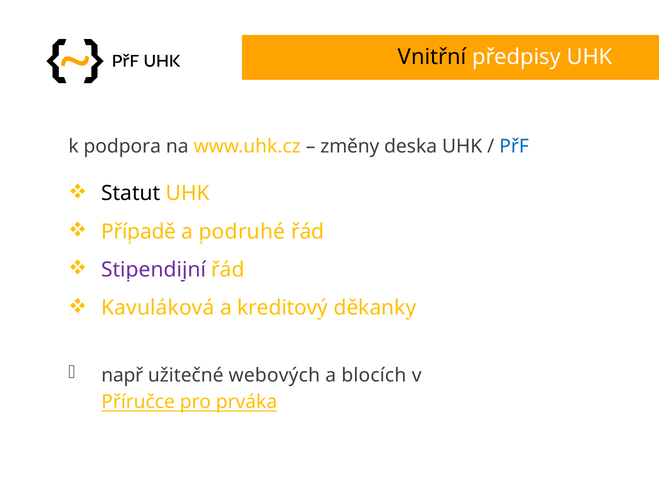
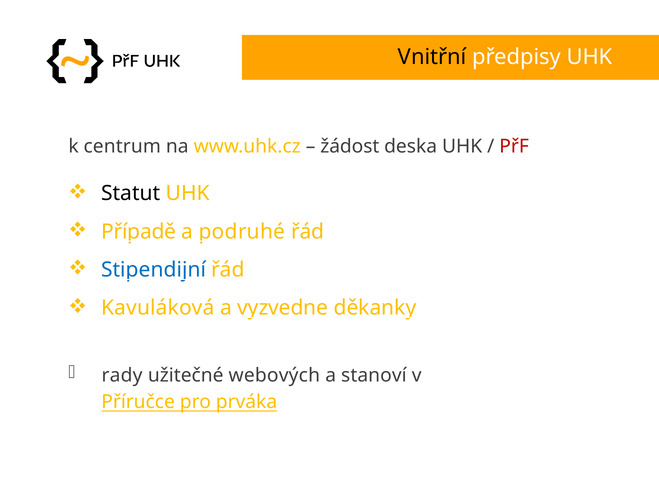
podpora: podpora -> centrum
změny: změny -> žádost
PřF colour: blue -> red
Stipendijní colour: purple -> blue
kreditový: kreditový -> vyzvedne
např: např -> rady
blocích: blocích -> stanoví
